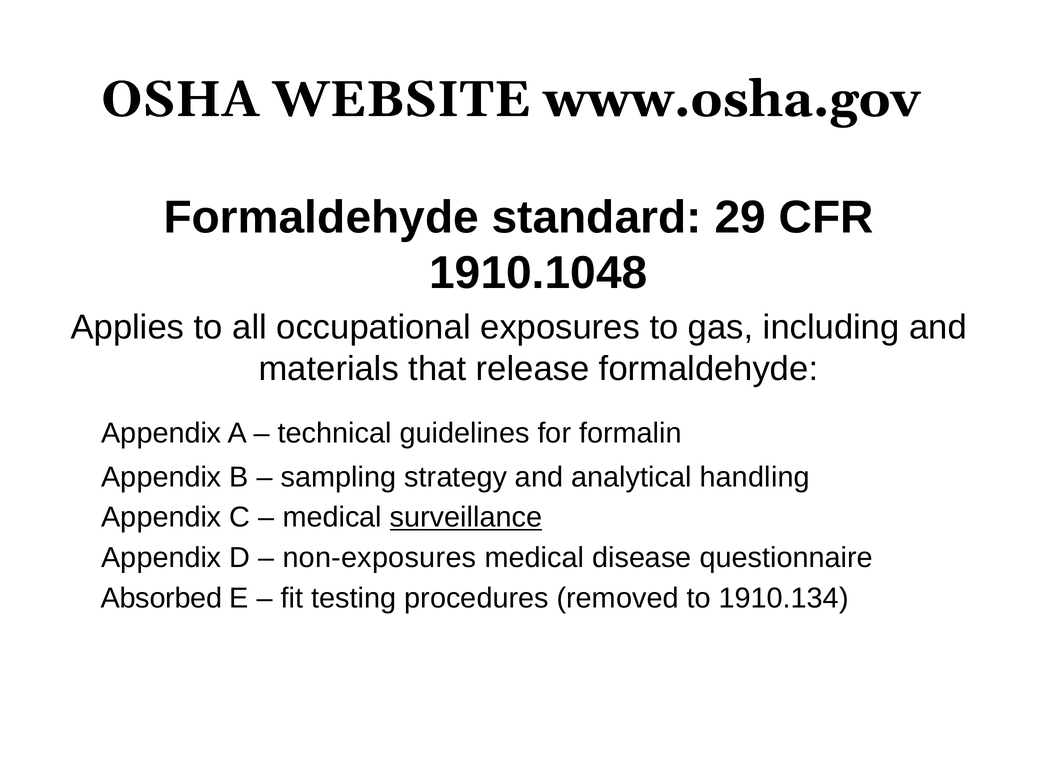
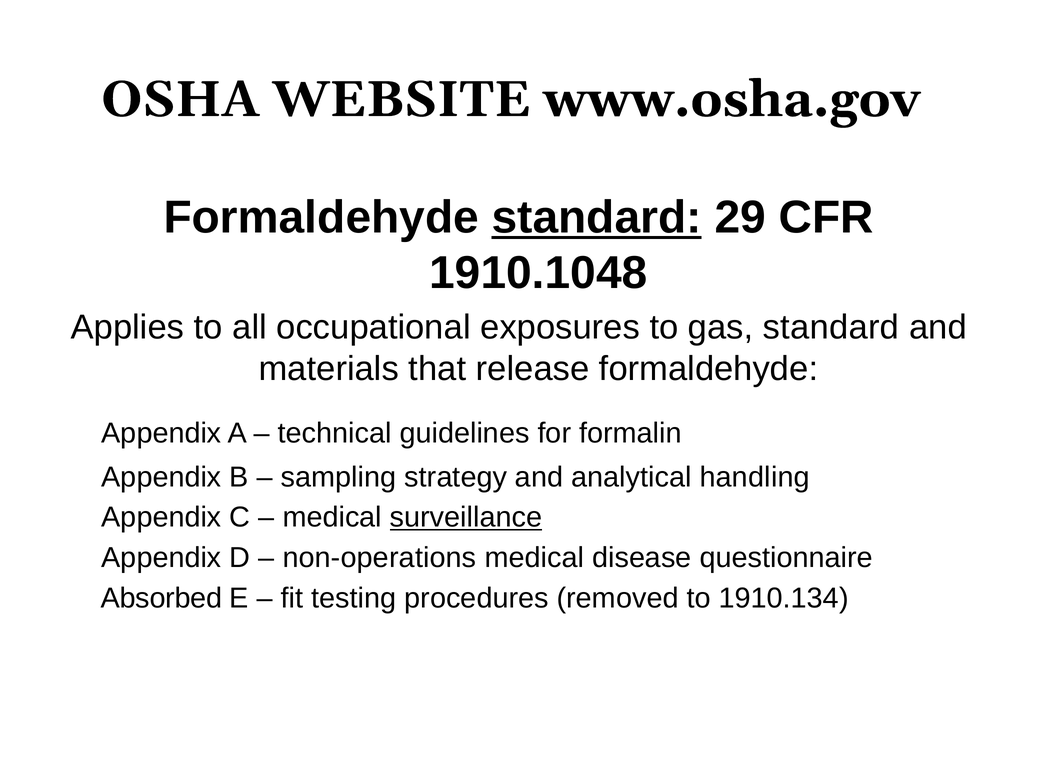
standard at (597, 218) underline: none -> present
gas including: including -> standard
non-exposures: non-exposures -> non-operations
